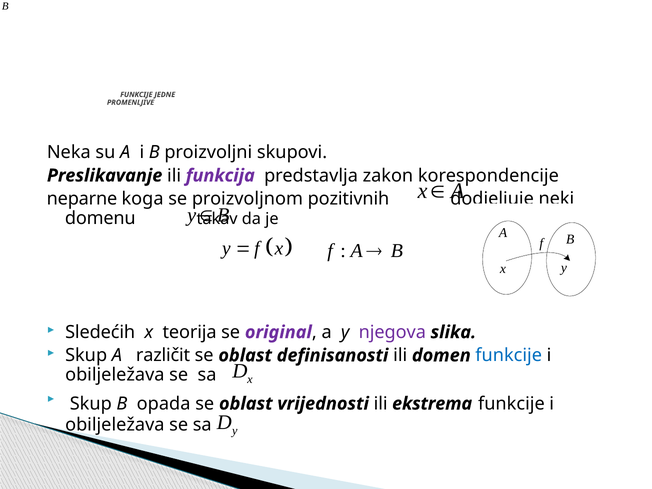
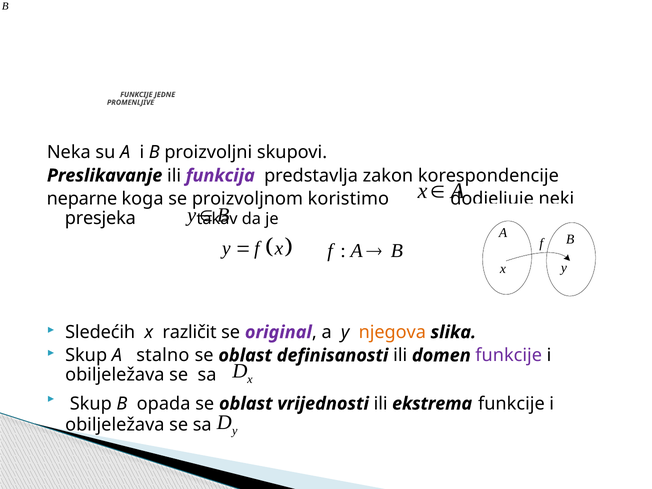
pozitivnih: pozitivnih -> koristimo
domenu: domenu -> presjeka
teorija: teorija -> različit
njegova colour: purple -> orange
različit: različit -> stalno
funkcije at (509, 355) colour: blue -> purple
